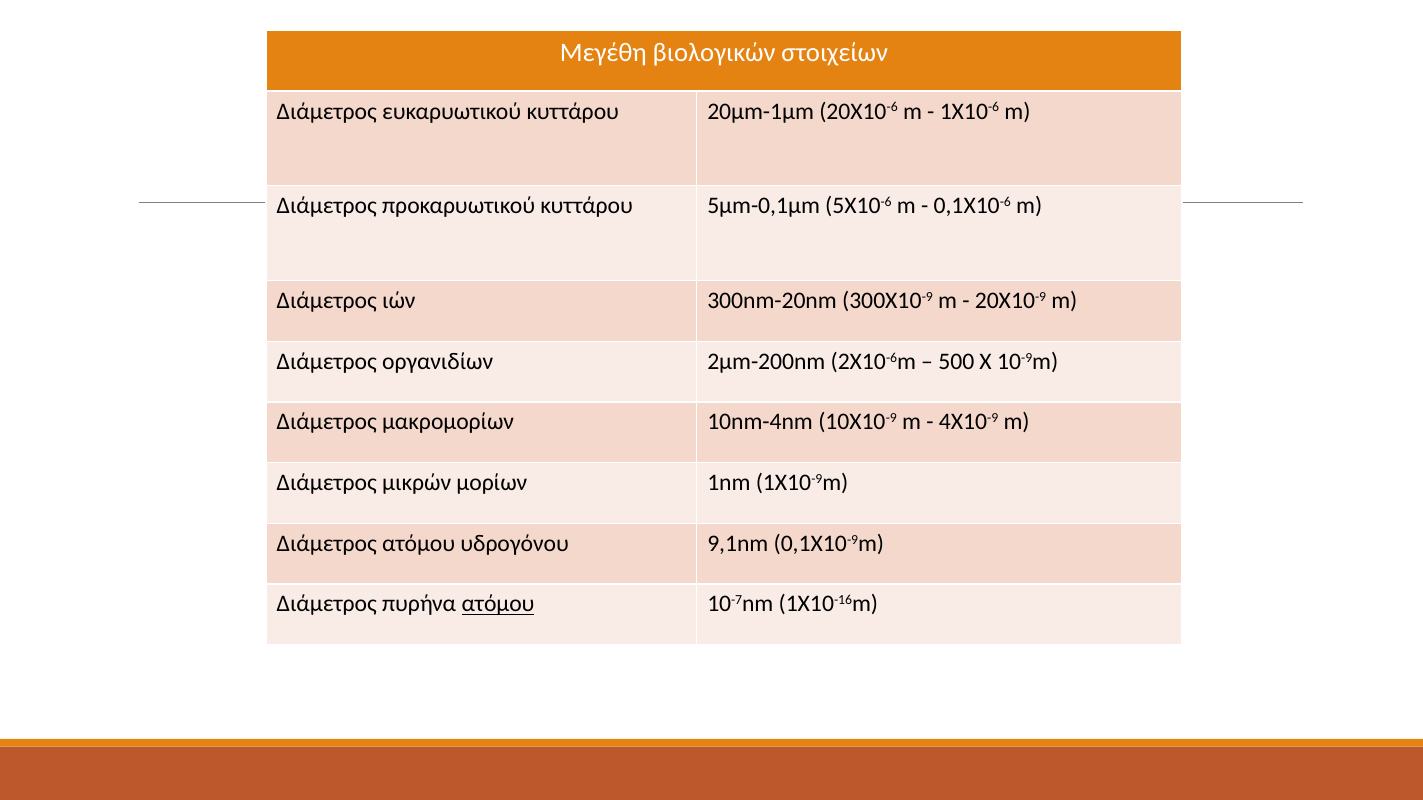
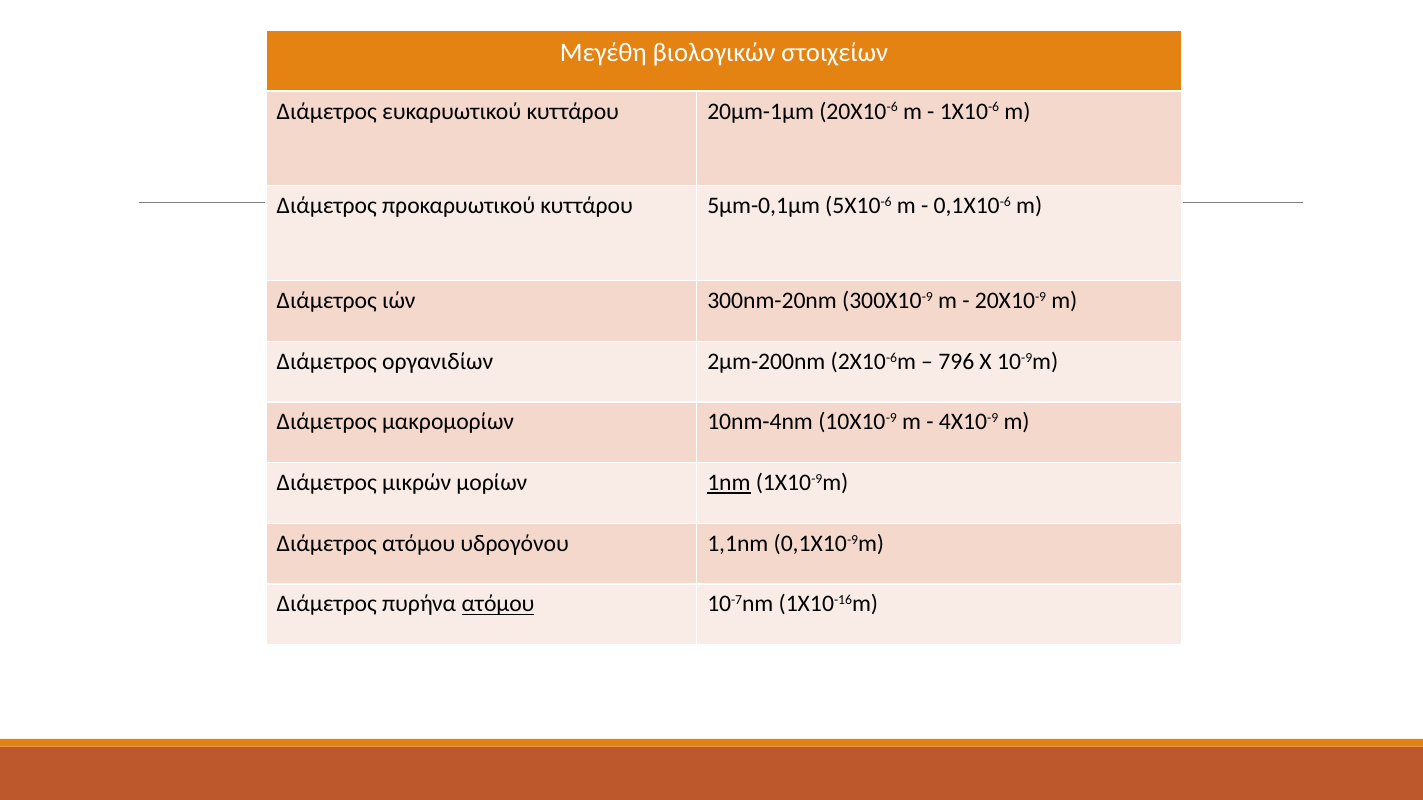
500: 500 -> 796
1nm underline: none -> present
9,1nm: 9,1nm -> 1,1nm
